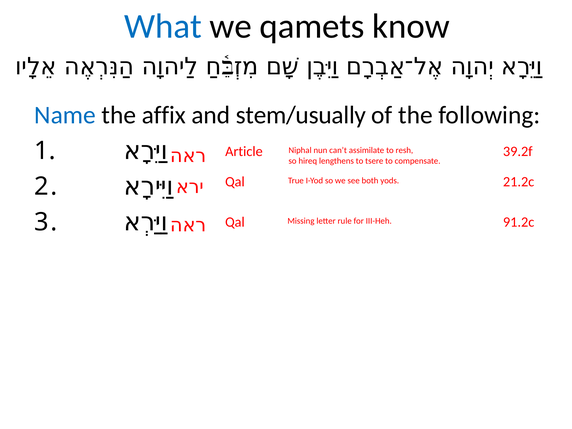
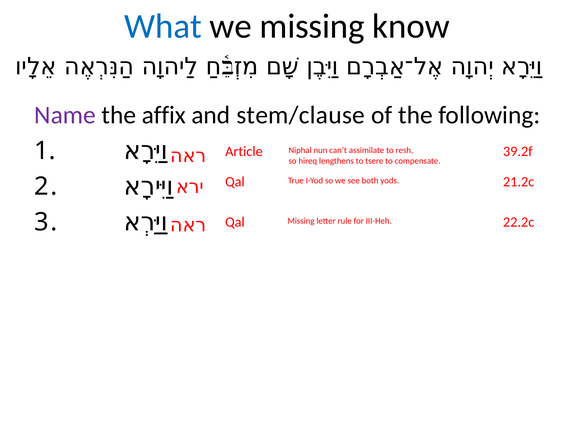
we qamets: qamets -> missing
Name colour: blue -> purple
stem/usually: stem/usually -> stem/clause
91.2c: 91.2c -> 22.2c
